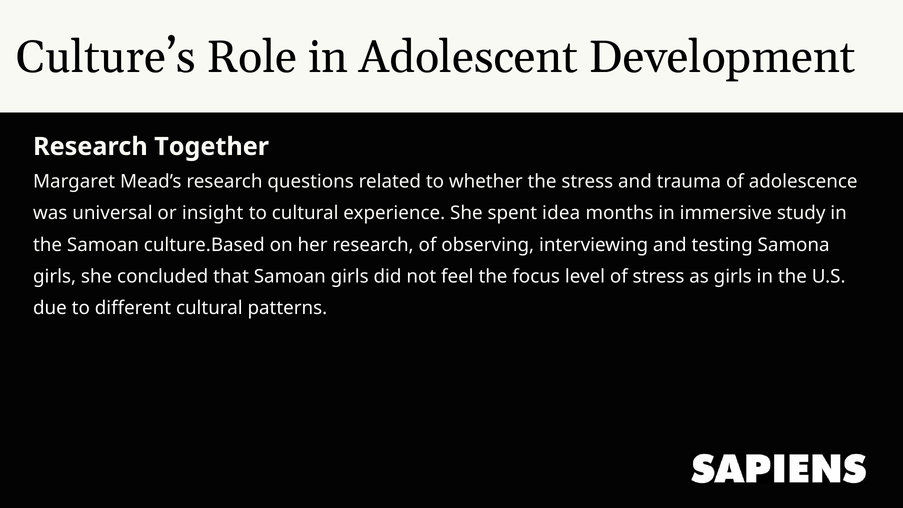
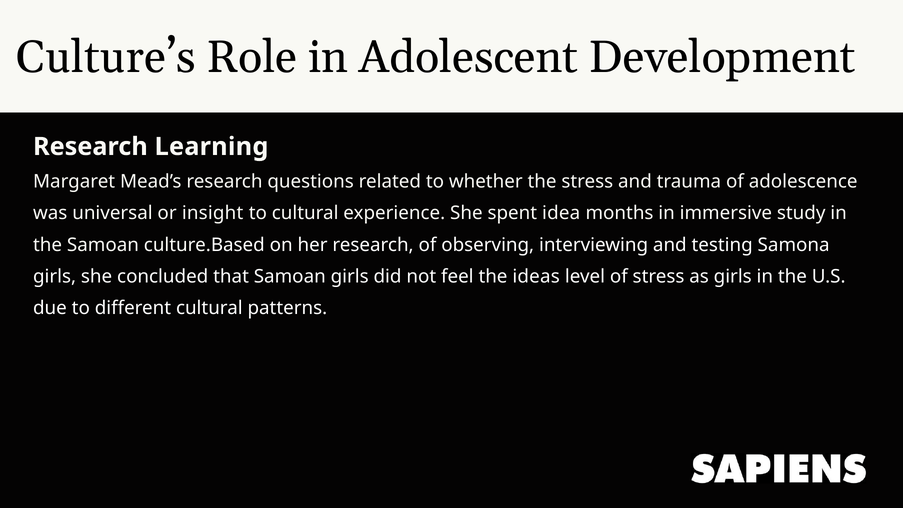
Together: Together -> Learning
focus: focus -> ideas
